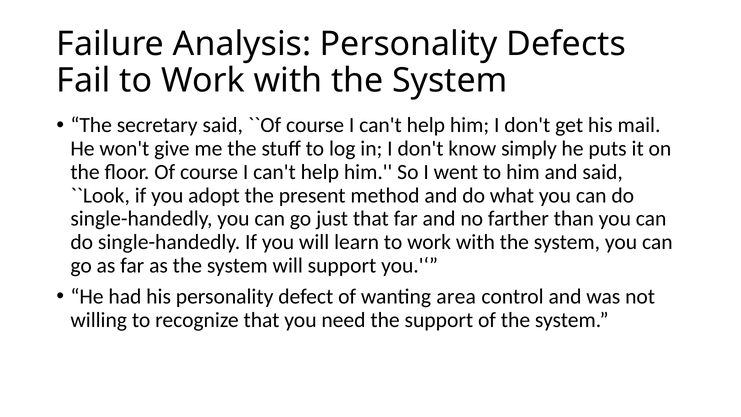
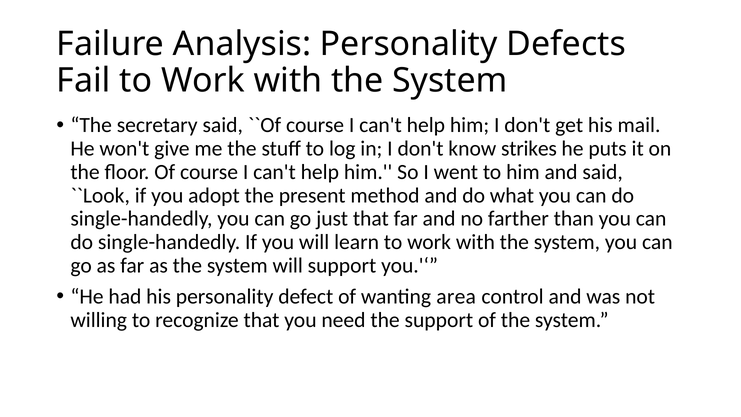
simply: simply -> strikes
